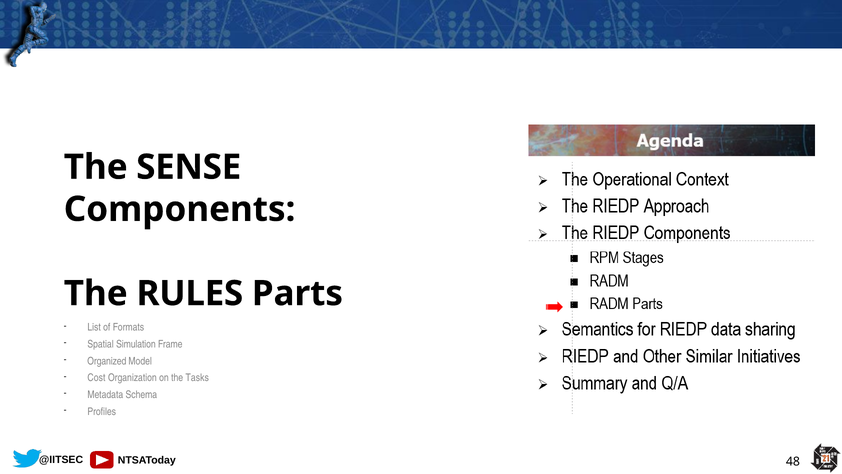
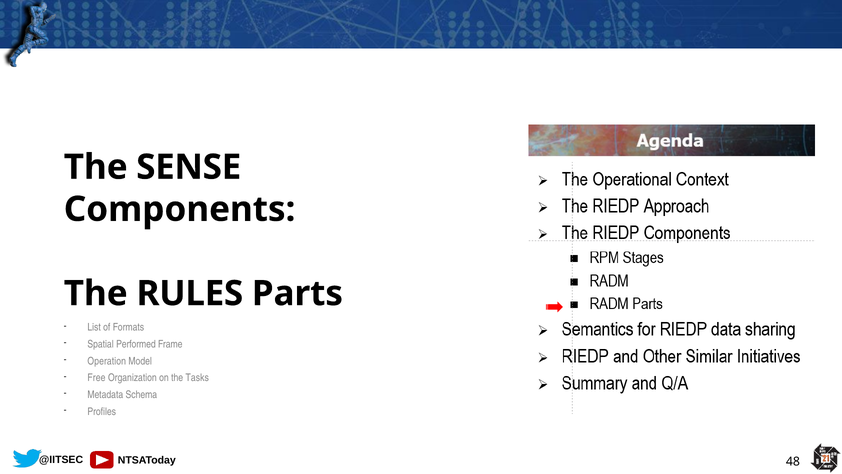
Simulation: Simulation -> Performed
Organized: Organized -> Operation
Cost: Cost -> Free
